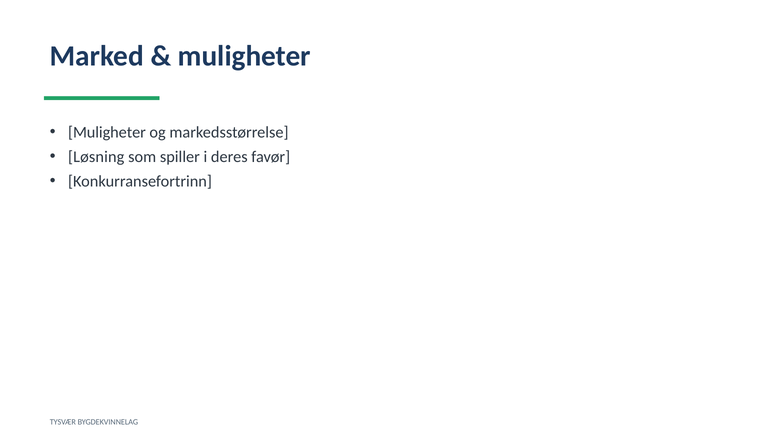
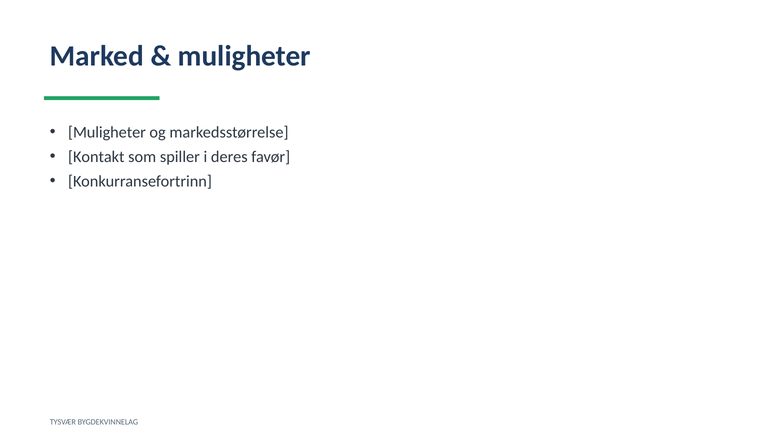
Løsning: Løsning -> Kontakt
